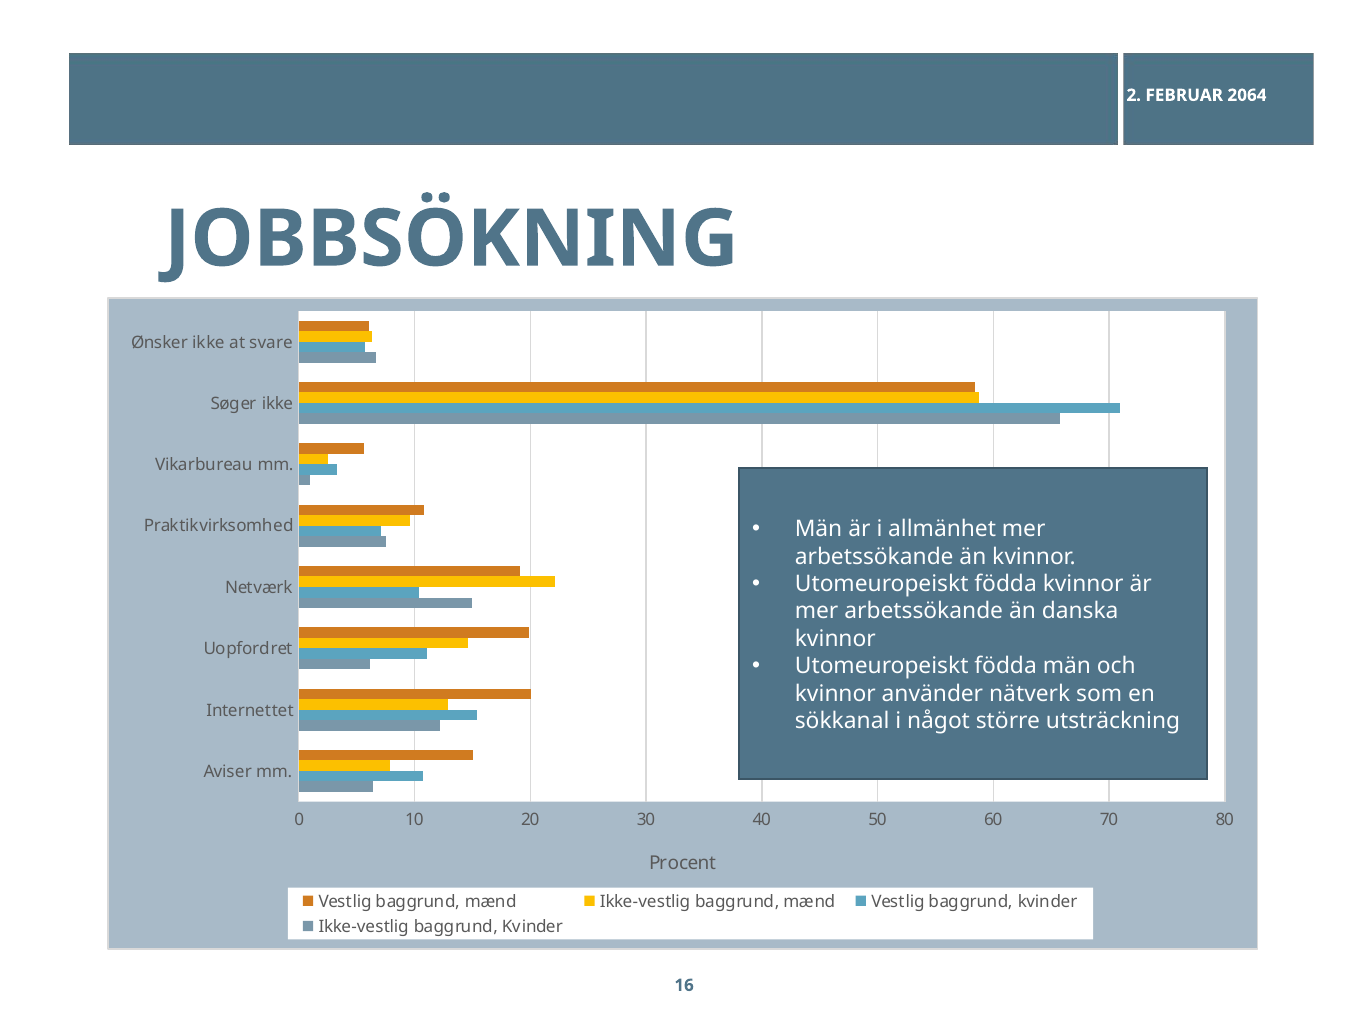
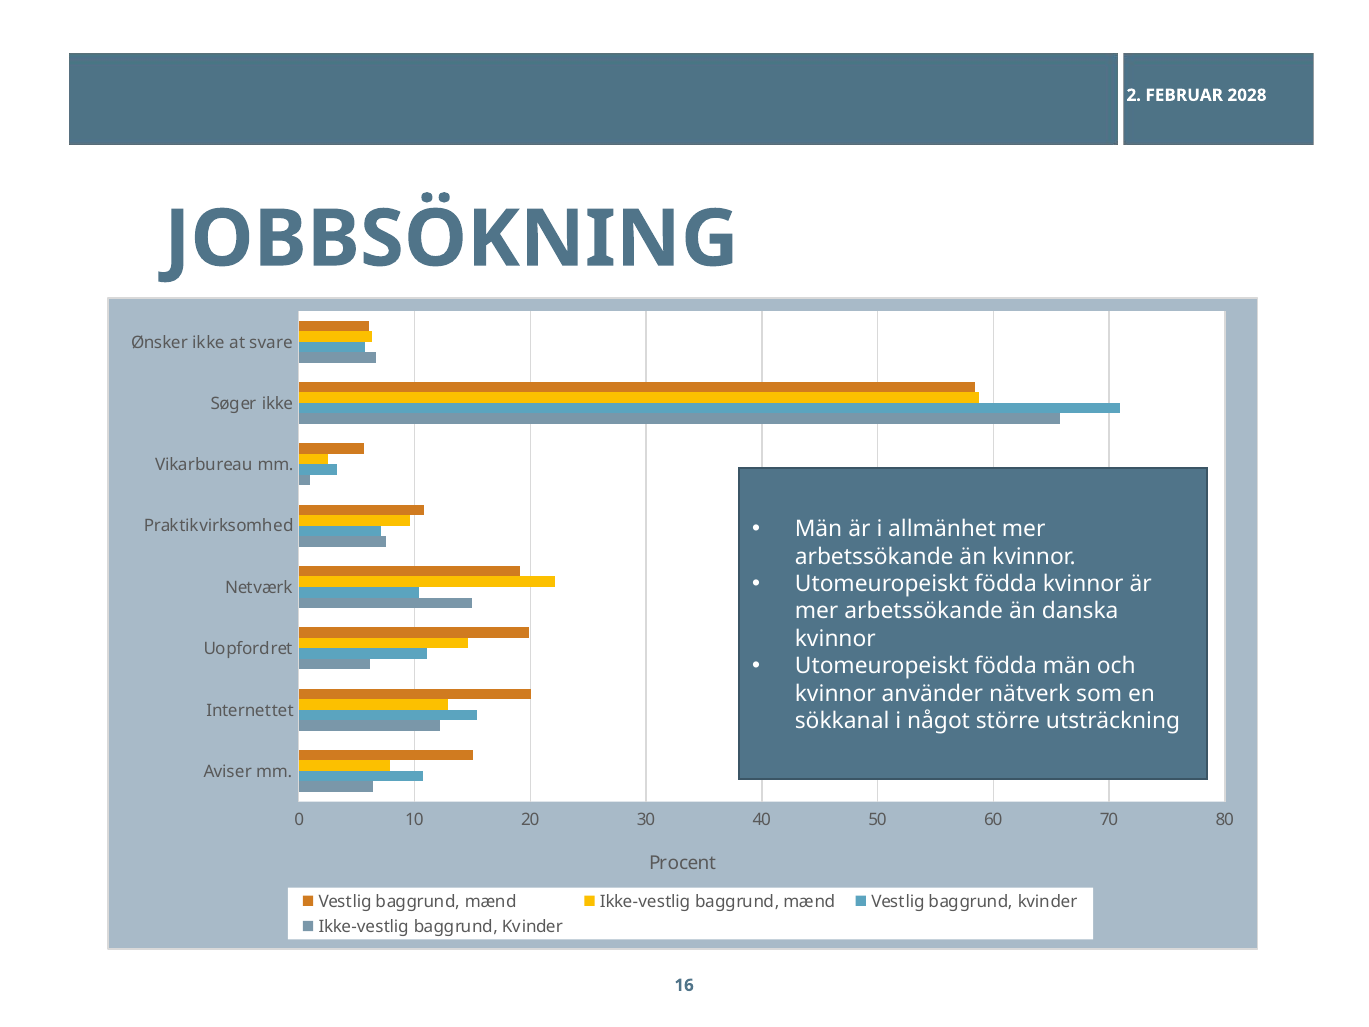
2064: 2064 -> 2028
